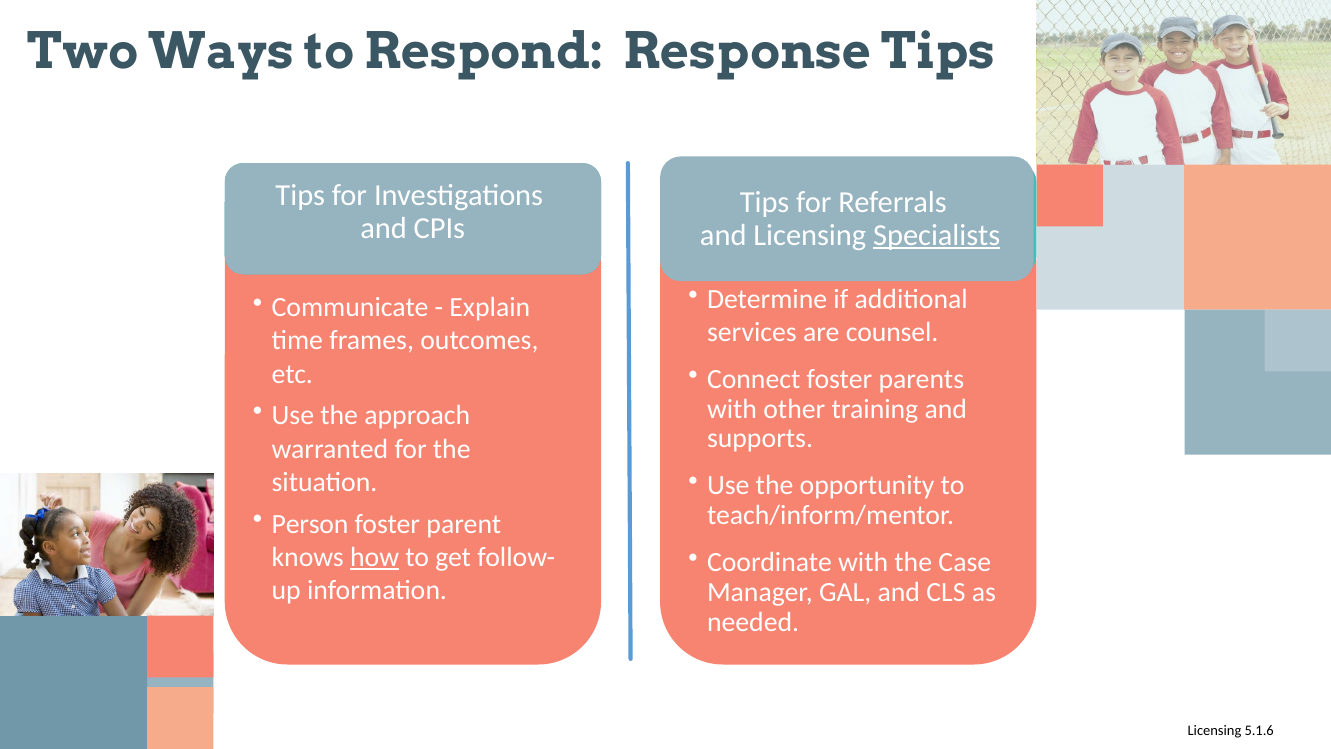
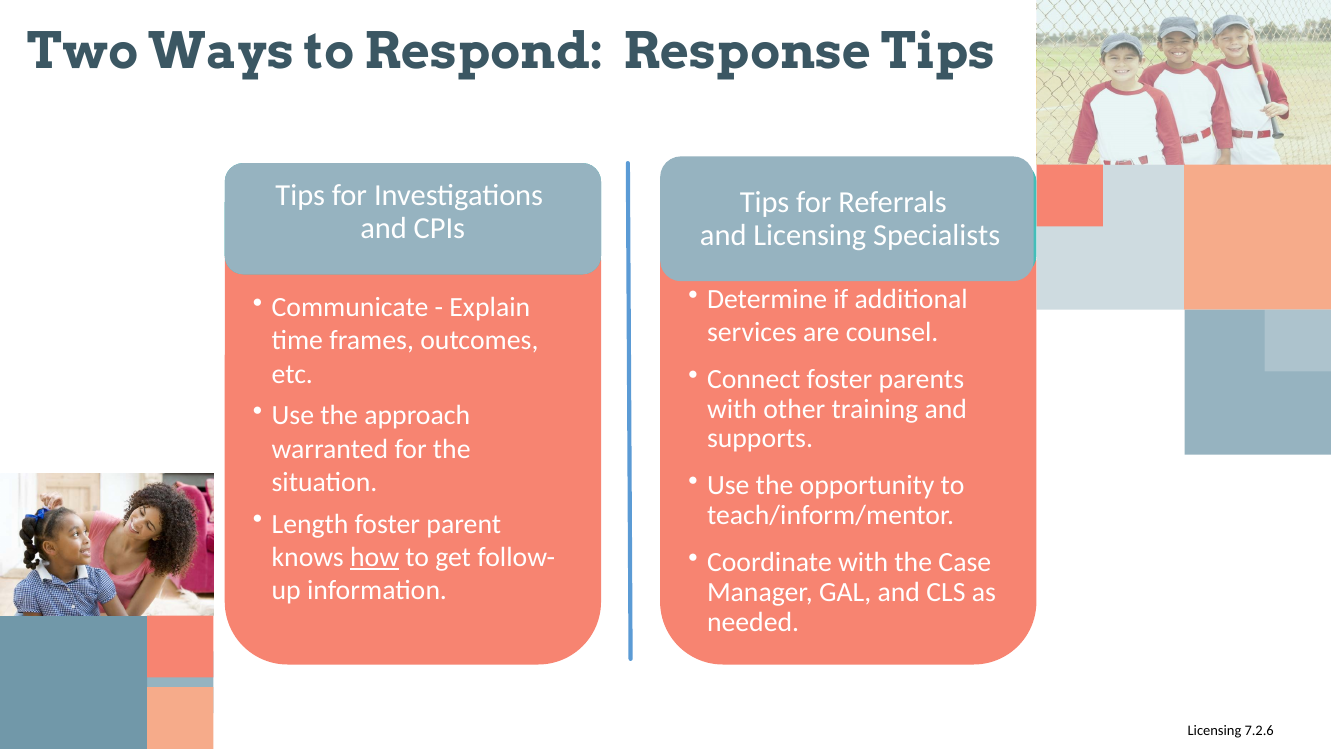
Specialists underline: present -> none
Person: Person -> Length
5.1.6: 5.1.6 -> 7.2.6
